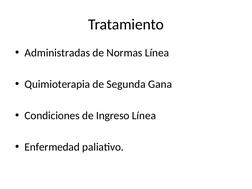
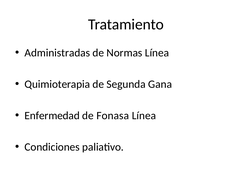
Condiciones: Condiciones -> Enfermedad
Ingreso: Ingreso -> Fonasa
Enfermedad: Enfermedad -> Condiciones
